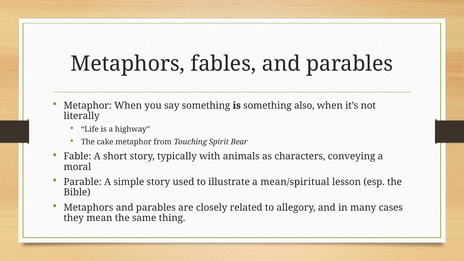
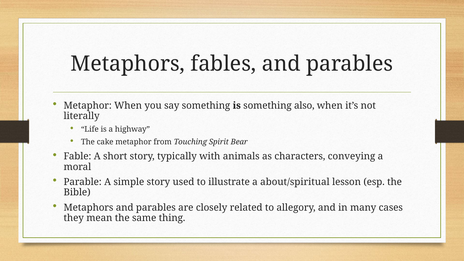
mean/spiritual: mean/spiritual -> about/spiritual
